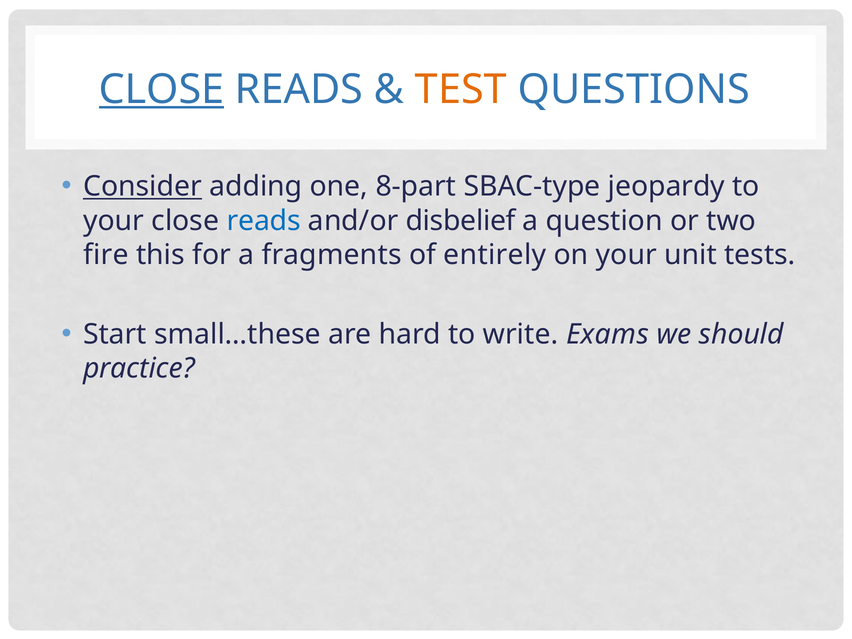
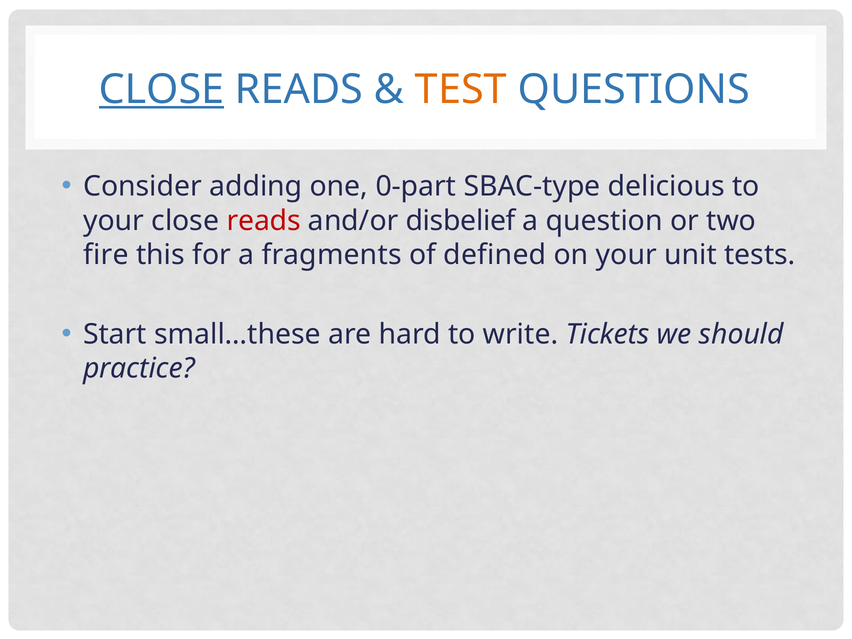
Consider underline: present -> none
8-part: 8-part -> 0-part
jeopardy: jeopardy -> delicious
reads at (264, 221) colour: blue -> red
entirely: entirely -> defined
Exams: Exams -> Tickets
